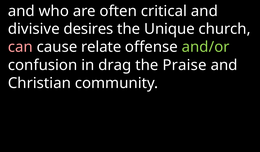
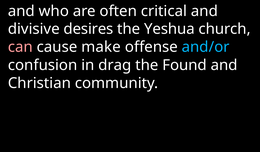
Unique: Unique -> Yeshua
relate: relate -> make
and/or colour: light green -> light blue
Praise: Praise -> Found
